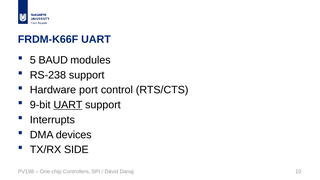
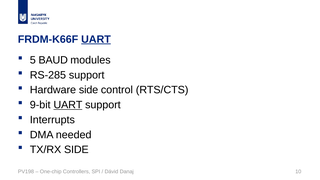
UART at (96, 39) underline: none -> present
RS-238: RS-238 -> RS-285
Hardware port: port -> side
devices: devices -> needed
